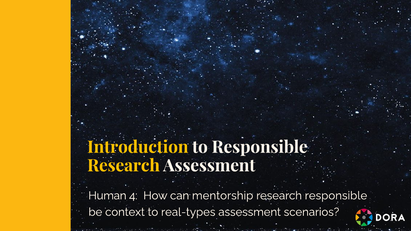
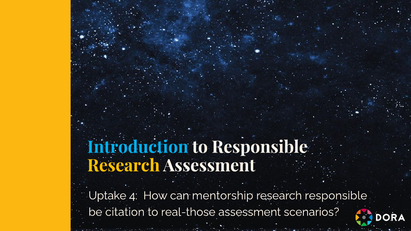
Introduction colour: yellow -> light blue
Human: Human -> Uptake
context: context -> citation
real-types: real-types -> real-those
